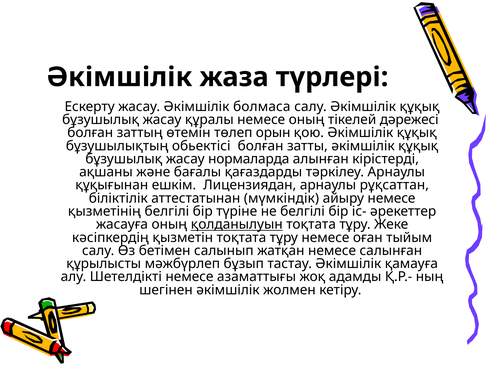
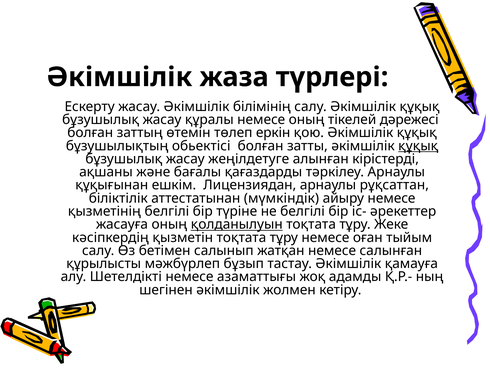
болмаса: болмаса -> білімінің
орын: орын -> еркін
құқық at (418, 146) underline: none -> present
нормаларда: нормаларда -> жеңiлдетуге
